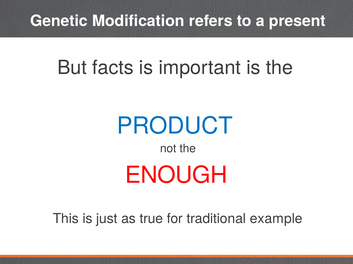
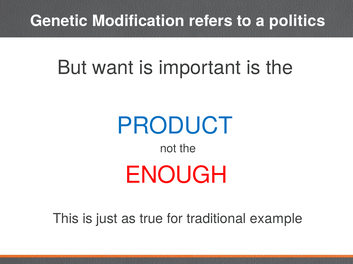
present: present -> politics
facts: facts -> want
